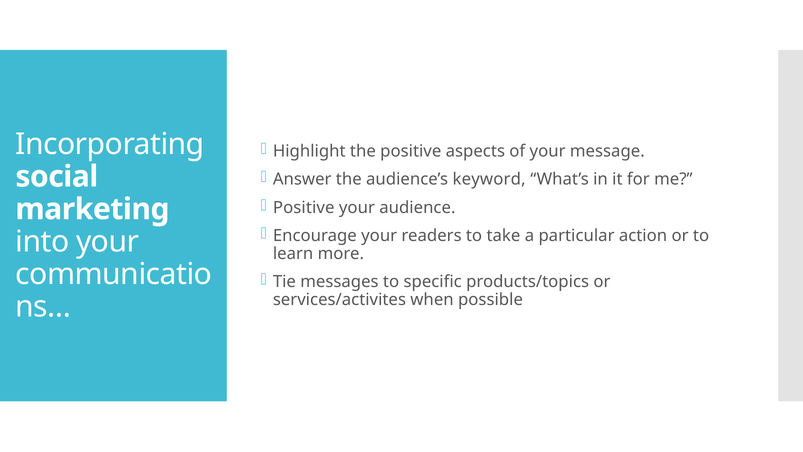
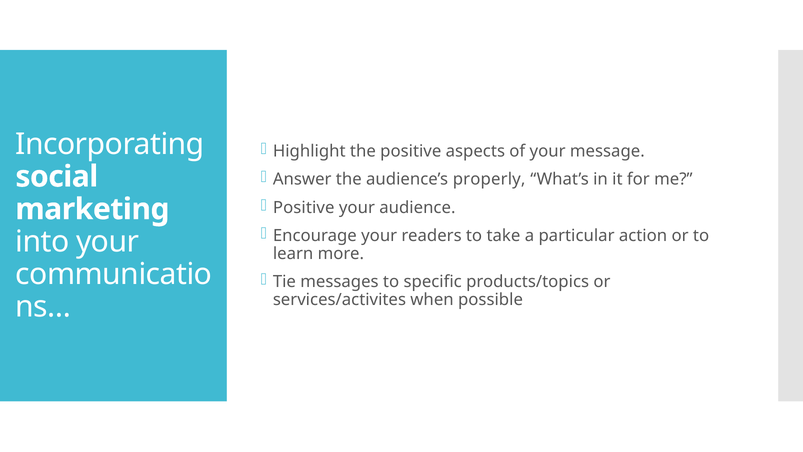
keyword: keyword -> properly
